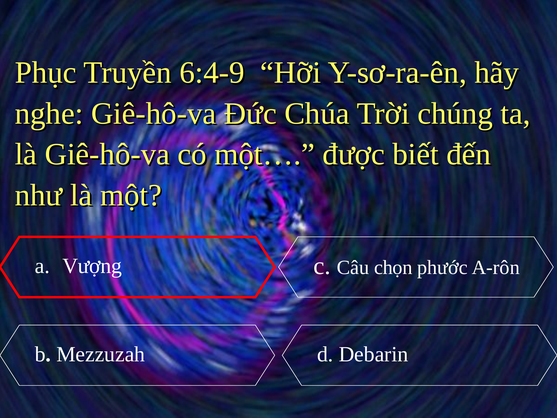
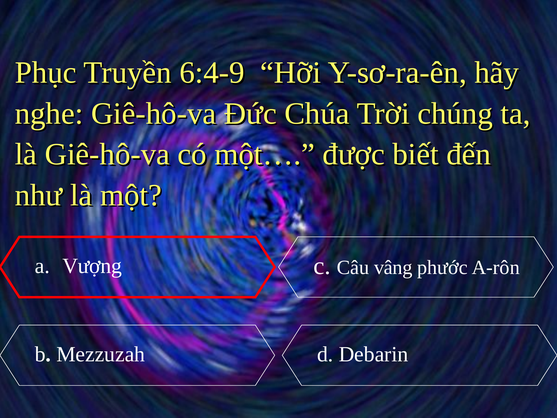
chọn: chọn -> vâng
